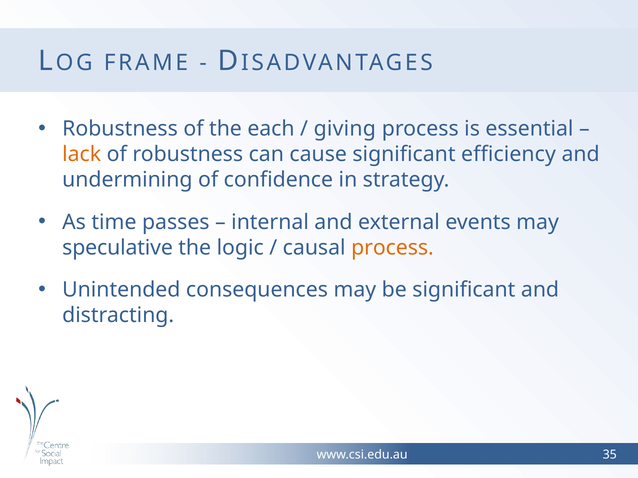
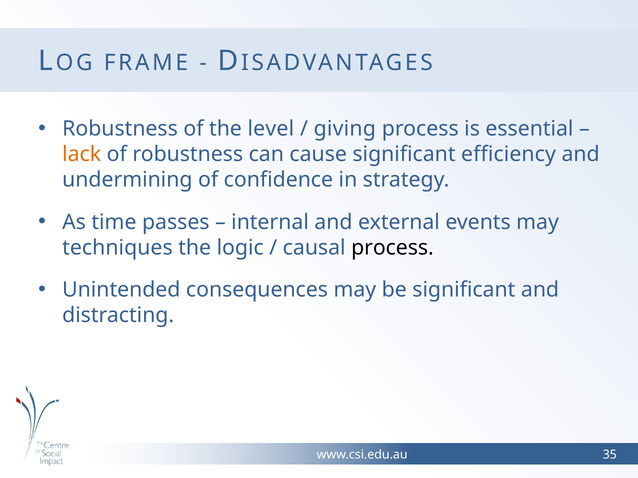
each: each -> level
speculative: speculative -> techniques
process at (392, 248) colour: orange -> black
